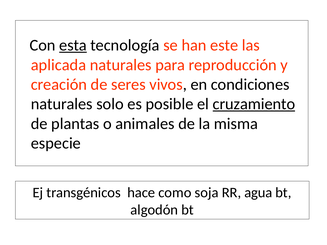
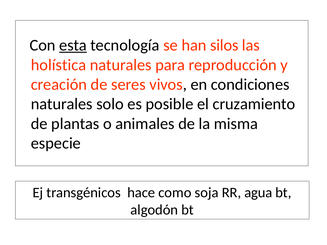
este: este -> silos
aplicada: aplicada -> holística
cruzamiento underline: present -> none
